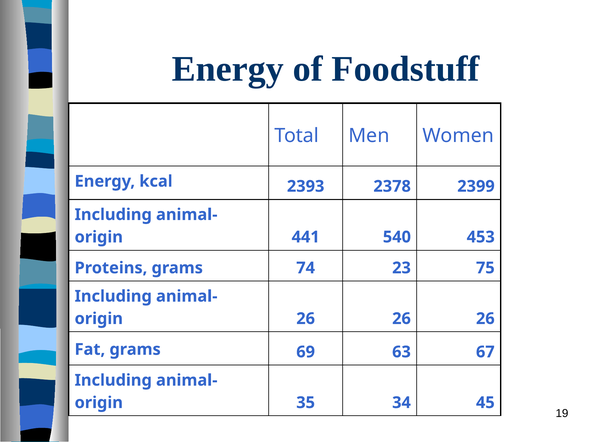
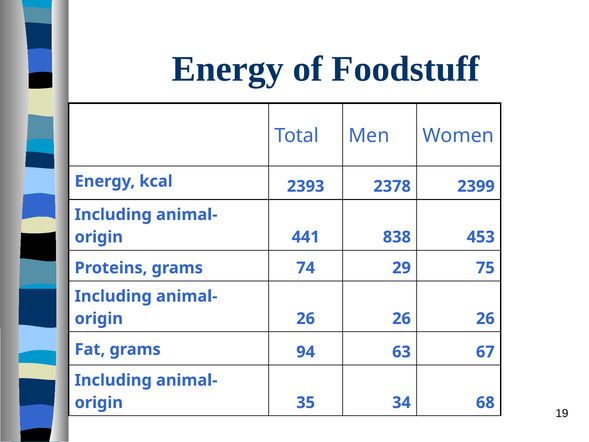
540: 540 -> 838
23: 23 -> 29
69: 69 -> 94
45: 45 -> 68
